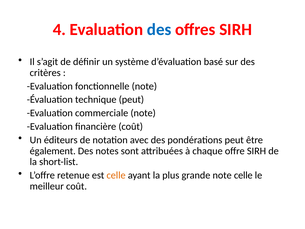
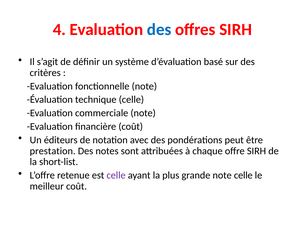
technique peut: peut -> celle
également: également -> prestation
celle at (116, 175) colour: orange -> purple
